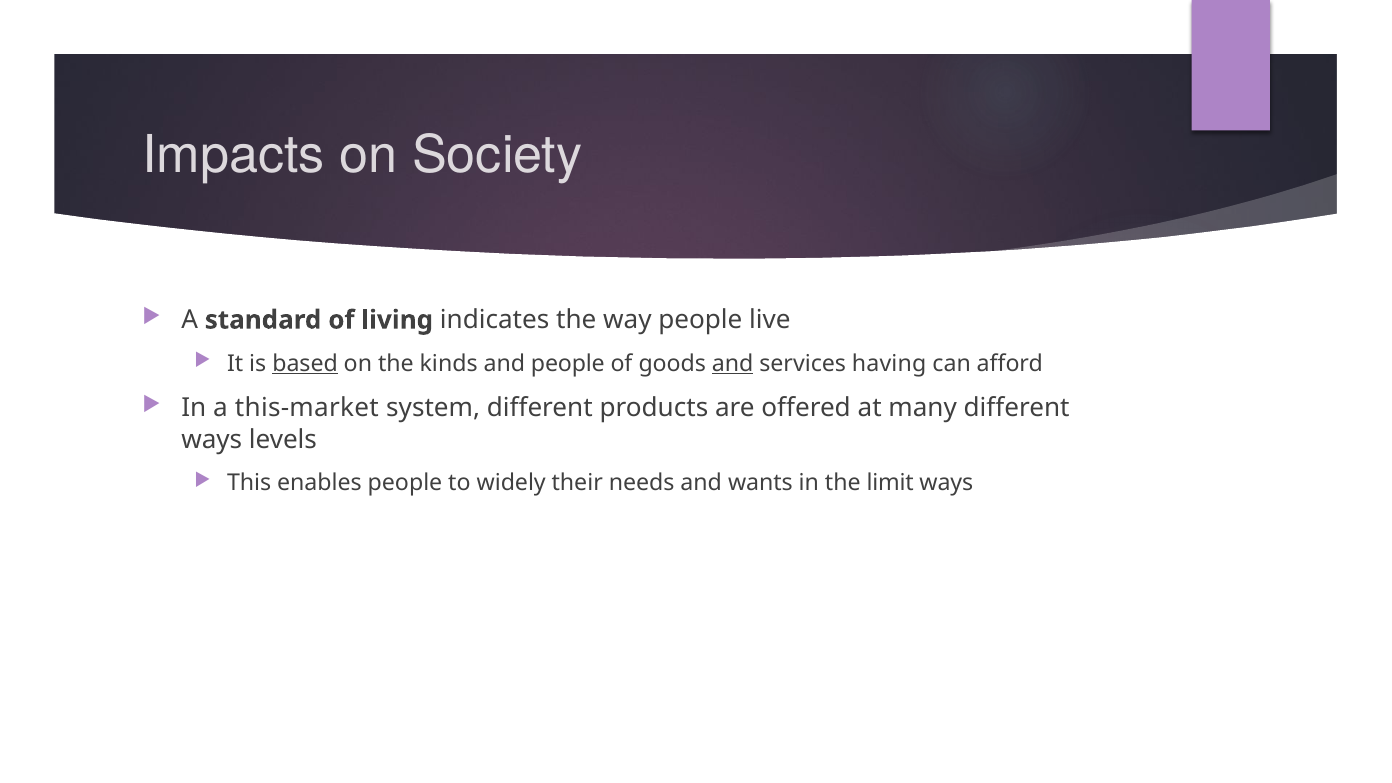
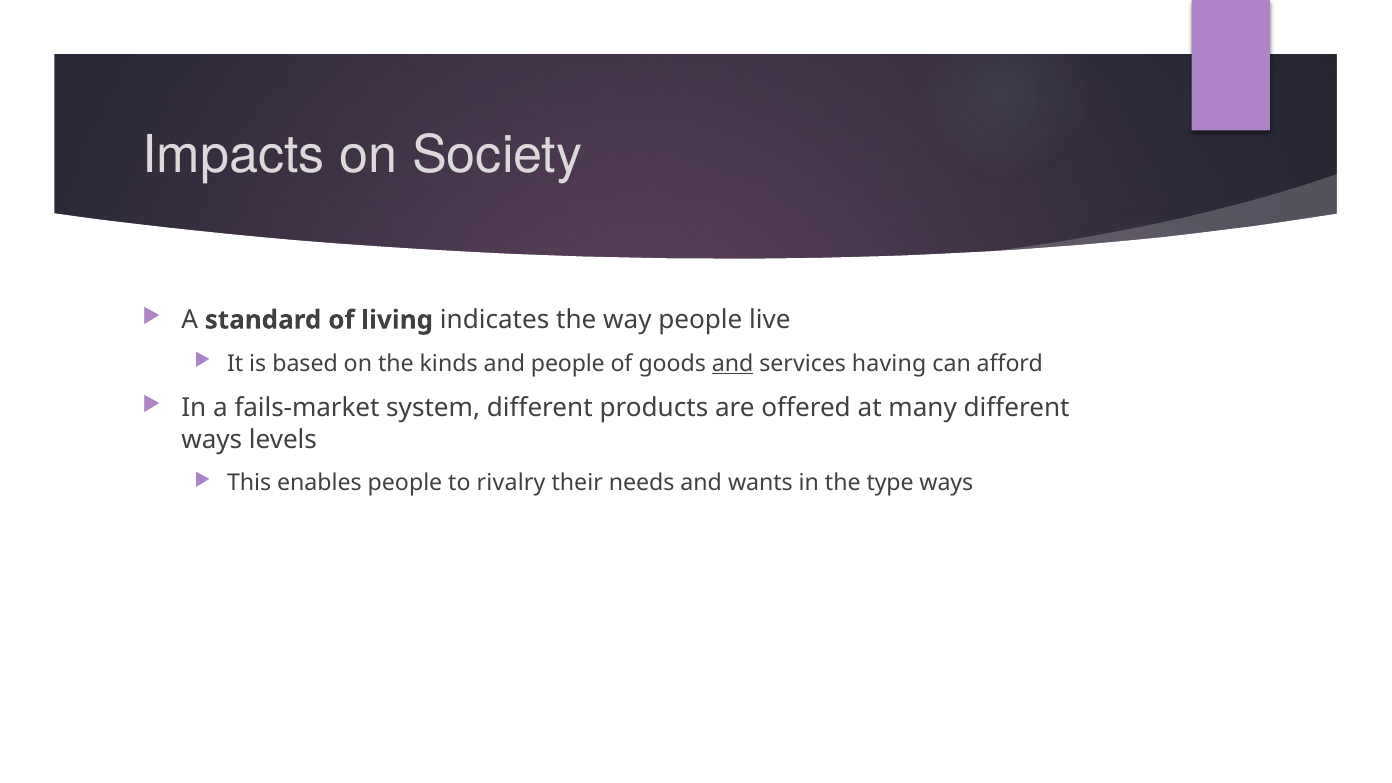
based underline: present -> none
this-market: this-market -> fails-market
widely: widely -> rivalry
limit: limit -> type
